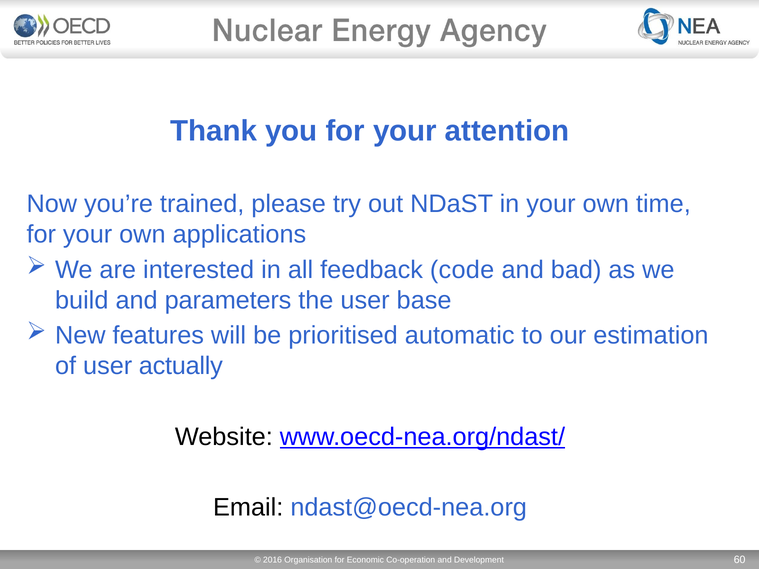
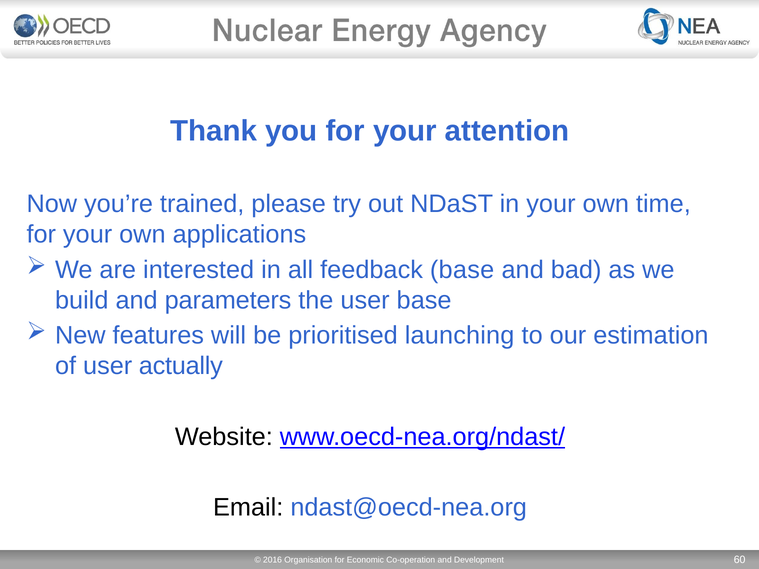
feedback code: code -> base
automatic: automatic -> launching
